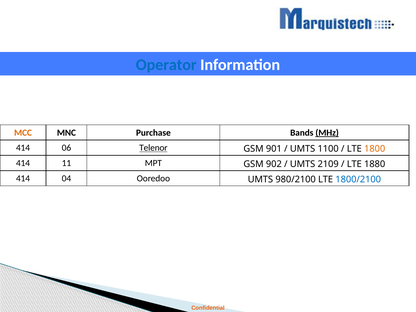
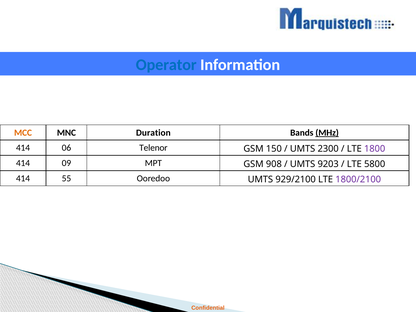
Purchase: Purchase -> Duration
Telenor underline: present -> none
901: 901 -> 150
1100: 1100 -> 2300
1800 colour: orange -> purple
11: 11 -> 09
902: 902 -> 908
2109: 2109 -> 9203
1880: 1880 -> 5800
04: 04 -> 55
980/2100: 980/2100 -> 929/2100
1800/2100 colour: blue -> purple
